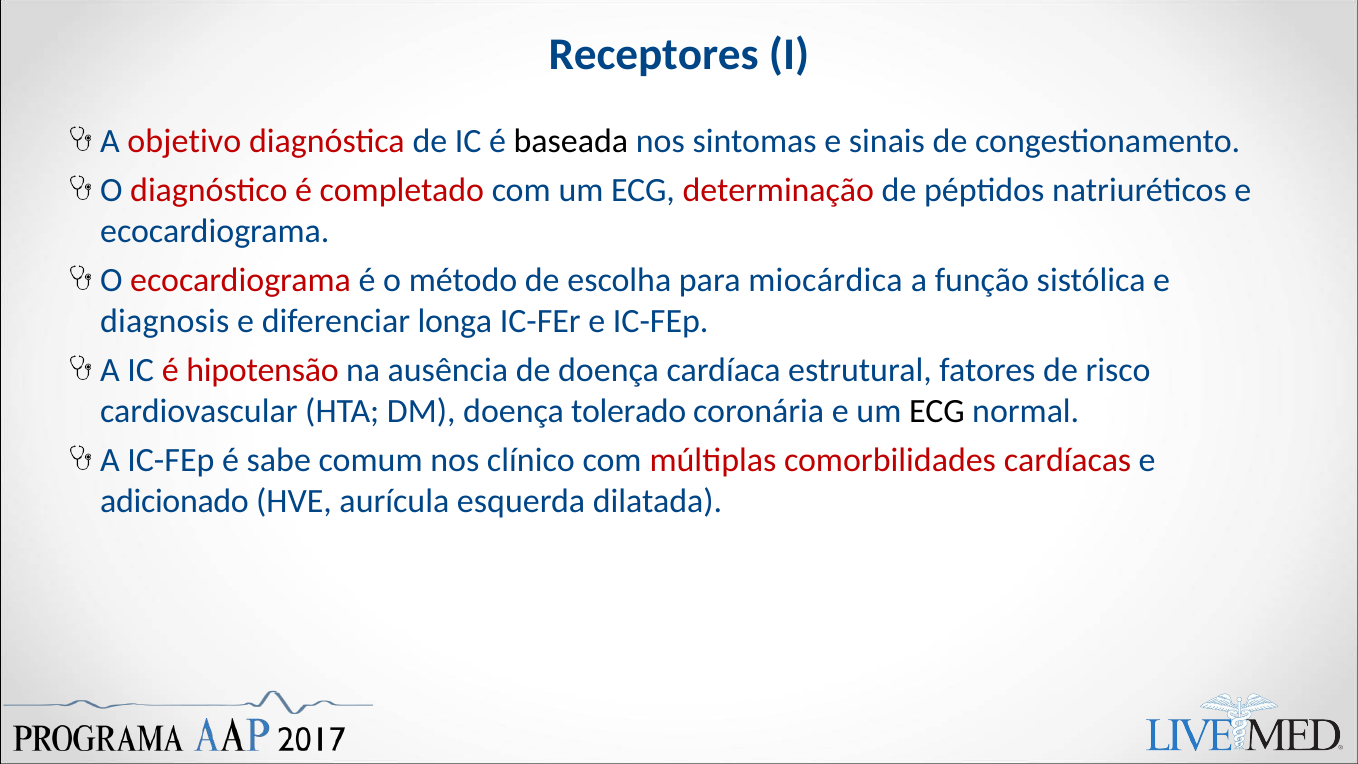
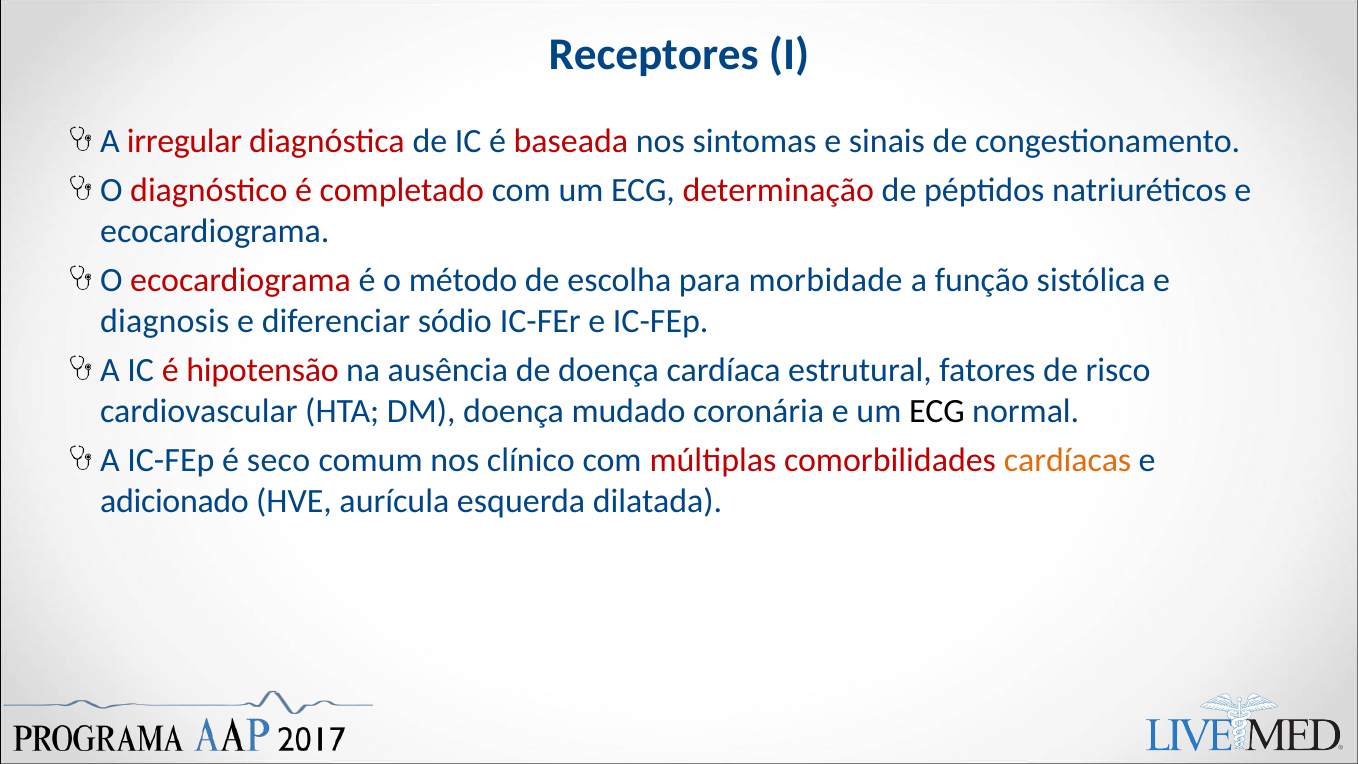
objetivo: objetivo -> irregular
baseada colour: black -> red
miocárdica: miocárdica -> morbidade
longa: longa -> sódio
tolerado: tolerado -> mudado
sabe: sabe -> seco
cardíacas colour: red -> orange
